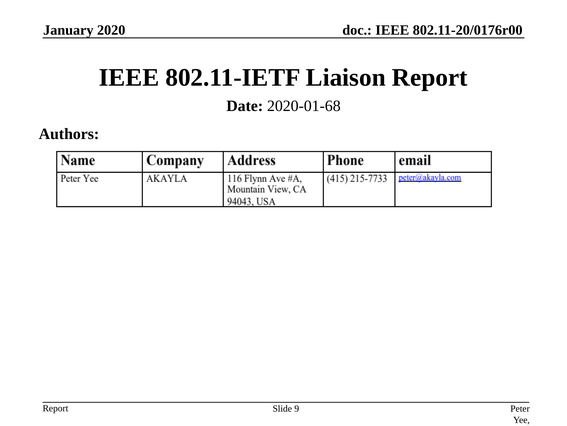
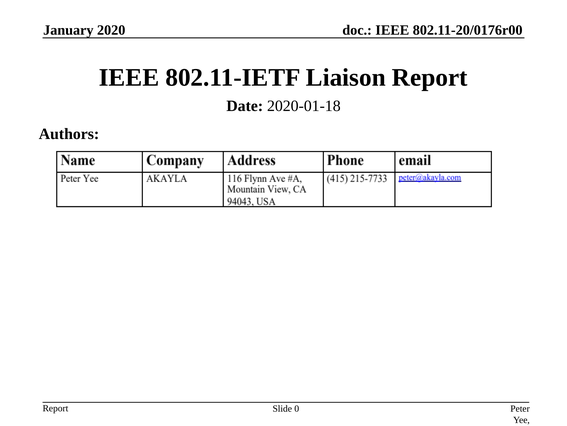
2020-01-68: 2020-01-68 -> 2020-01-18
9: 9 -> 0
